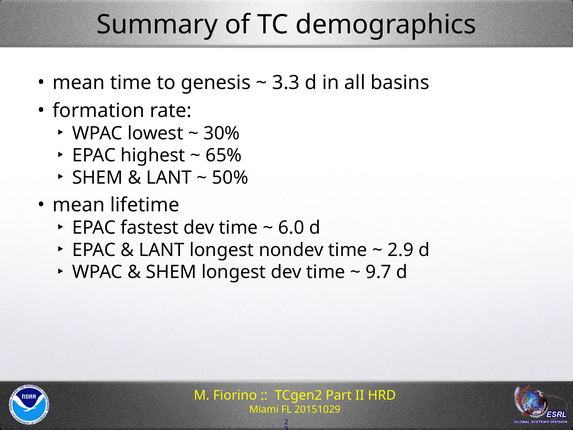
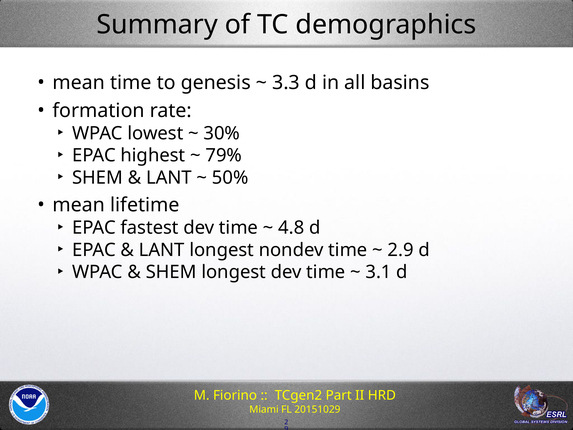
65%: 65% -> 79%
6.0: 6.0 -> 4.8
9.7: 9.7 -> 3.1
